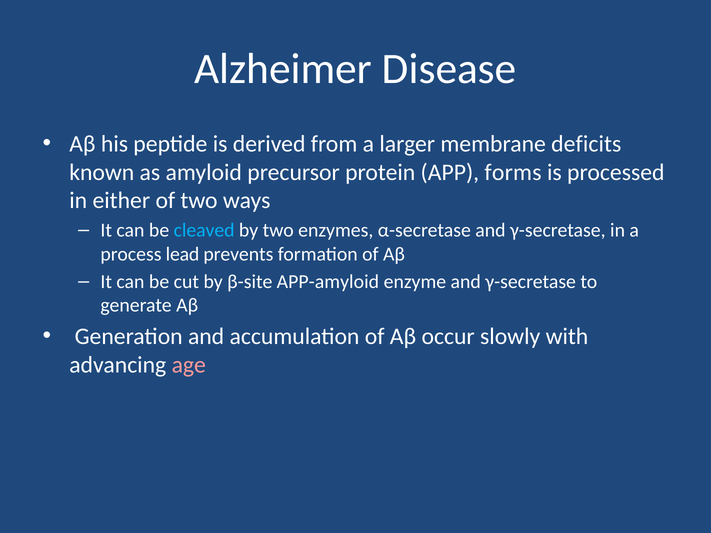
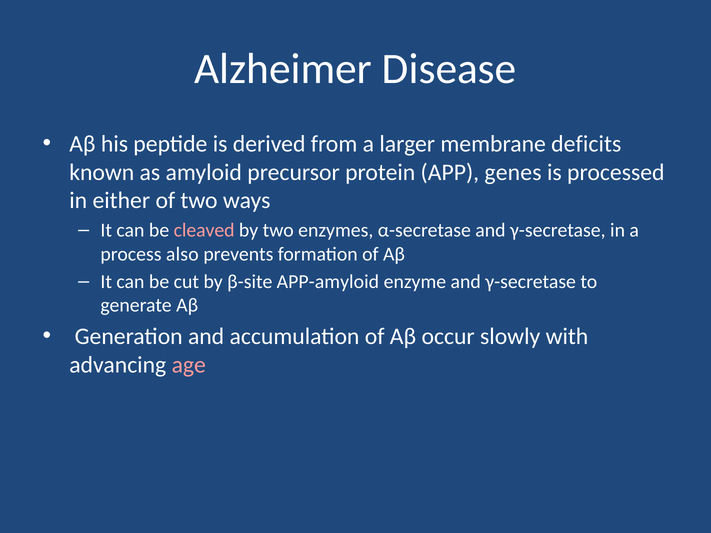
forms: forms -> genes
cleaved colour: light blue -> pink
lead: lead -> also
